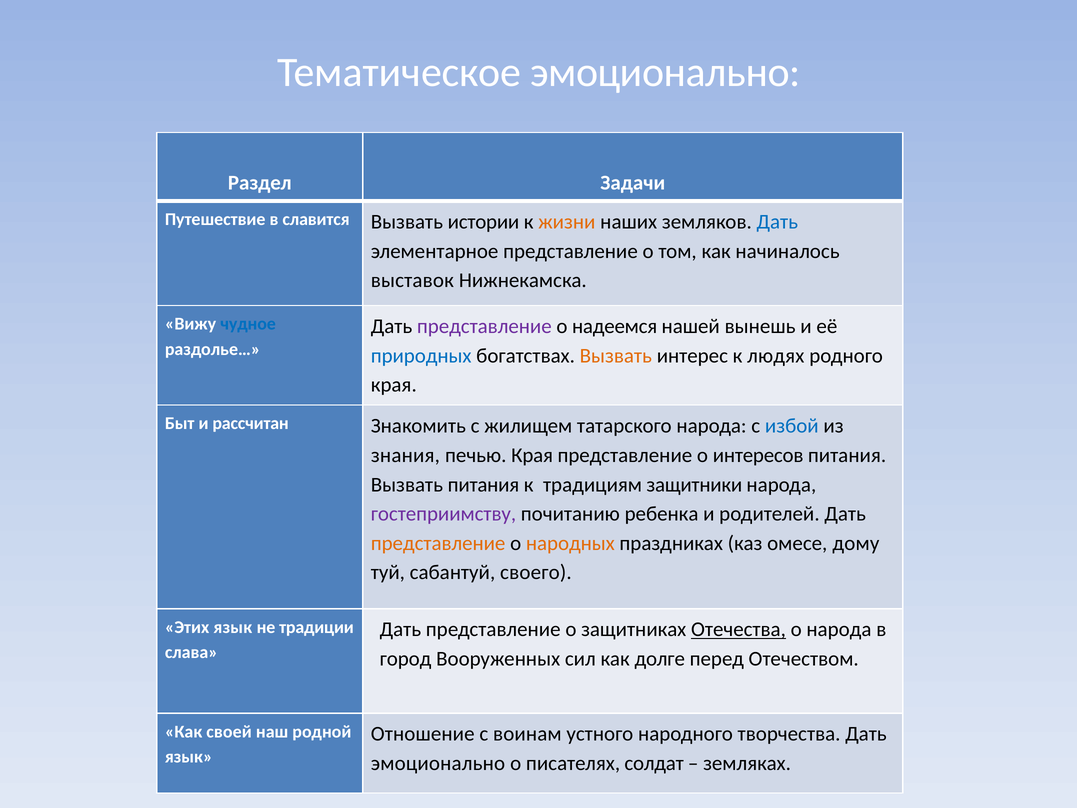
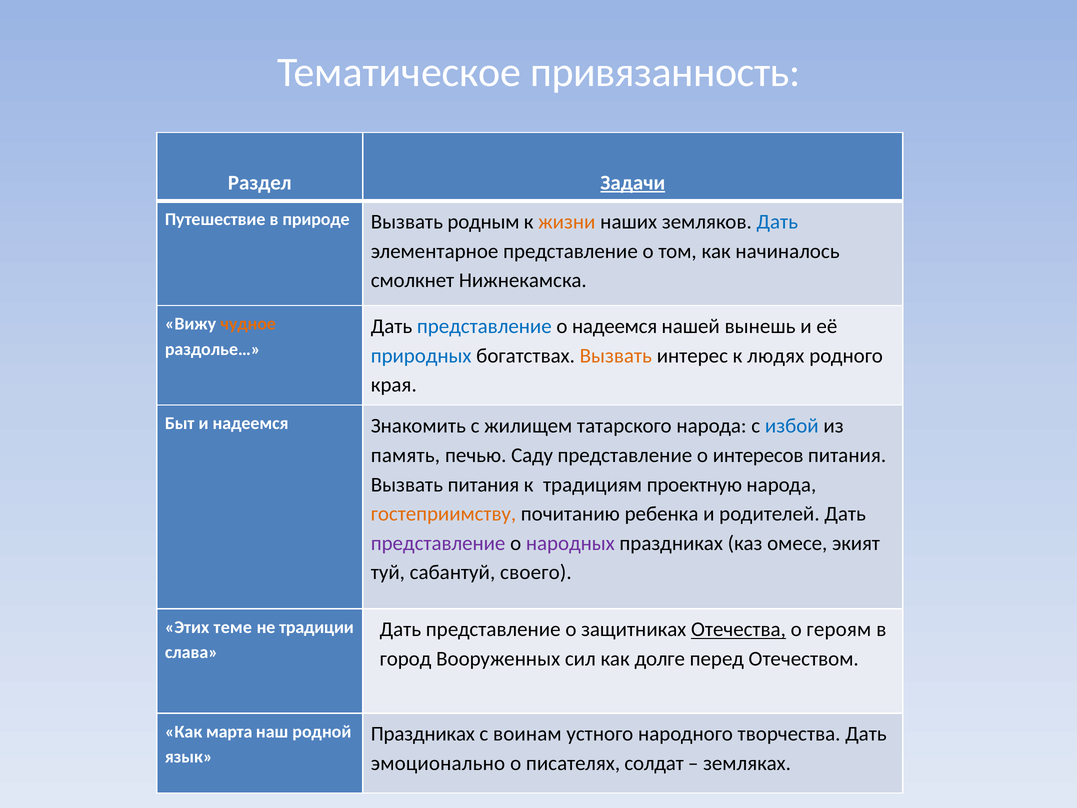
Тематическое эмоционально: эмоционально -> привязанность
Задачи underline: none -> present
славится: славится -> природе
истории: истории -> родным
выставок: выставок -> смолкнет
чудное colour: blue -> orange
представление at (484, 326) colour: purple -> blue
и рассчитан: рассчитан -> надеемся
знания: знания -> память
печью Края: Края -> Саду
защитники: защитники -> проектную
гостеприимству colour: purple -> orange
представление at (438, 543) colour: orange -> purple
народных colour: orange -> purple
дому: дому -> экият
Этих язык: язык -> теме
о народа: народа -> героям
своей: своей -> марта
Отношение at (423, 734): Отношение -> Праздниках
